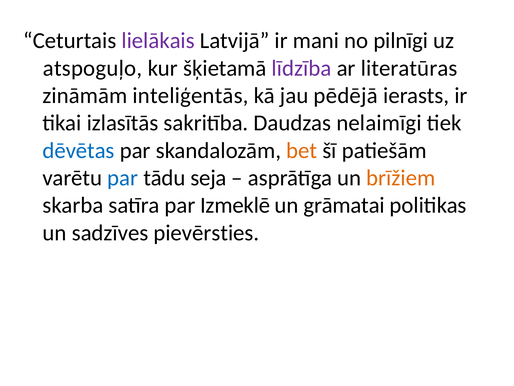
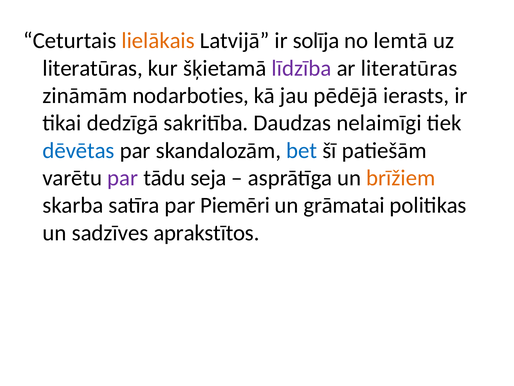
lielākais colour: purple -> orange
mani: mani -> solīja
pilnīgi: pilnīgi -> lemtā
atspoguļo at (93, 68): atspoguļo -> literatūras
inteliģentās: inteliģentās -> nodarboties
izlasītās: izlasītās -> dedzīgā
bet colour: orange -> blue
par at (123, 178) colour: blue -> purple
Izmeklē: Izmeklē -> Piemēri
pievērsties: pievērsties -> aprakstītos
